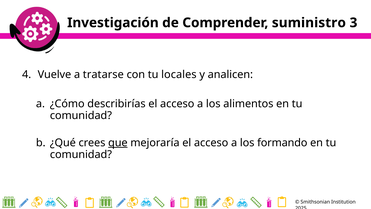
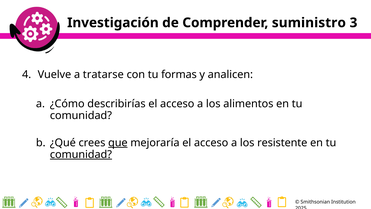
locales: locales -> formas
formando: formando -> resistente
comunidad at (81, 154) underline: none -> present
